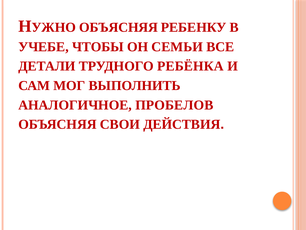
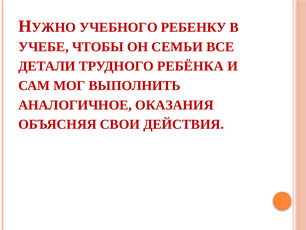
ОБЪЯСНЯЯ at (119, 27): ОБЪЯСНЯЯ -> УЧЕБНОГО
ПРОБЕЛОВ: ПРОБЕЛОВ -> ОКАЗАНИЯ
